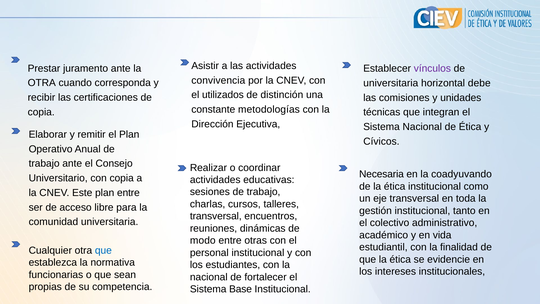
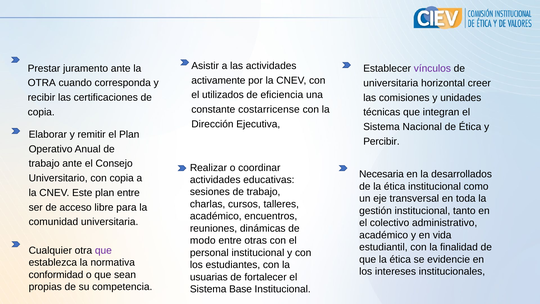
convivencia: convivencia -> activamente
debe: debe -> creer
distinción: distinción -> eficiencia
metodologías: metodologías -> costarricense
Cívicos: Cívicos -> Percibir
coadyuvando: coadyuvando -> desarrollados
transversal at (216, 216): transversal -> académico
que at (103, 250) colour: blue -> purple
funcionarias: funcionarias -> conformidad
nacional at (209, 277): nacional -> usuarias
